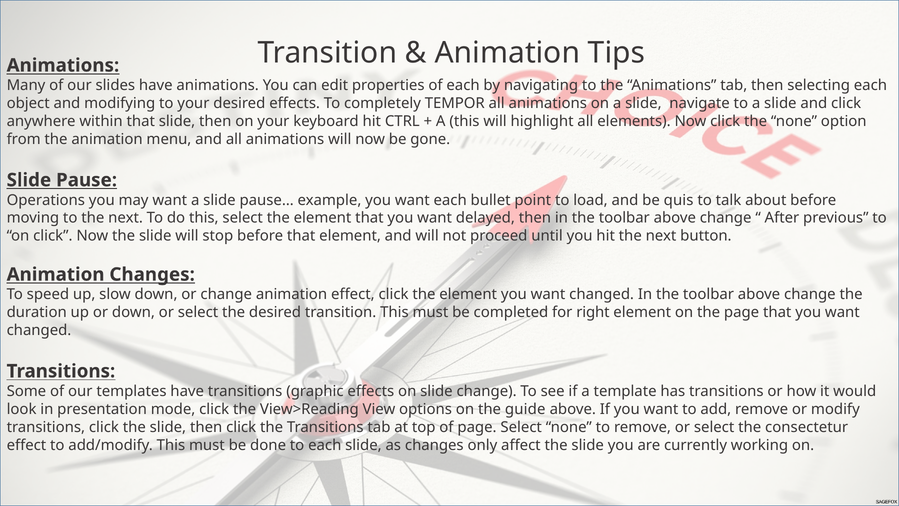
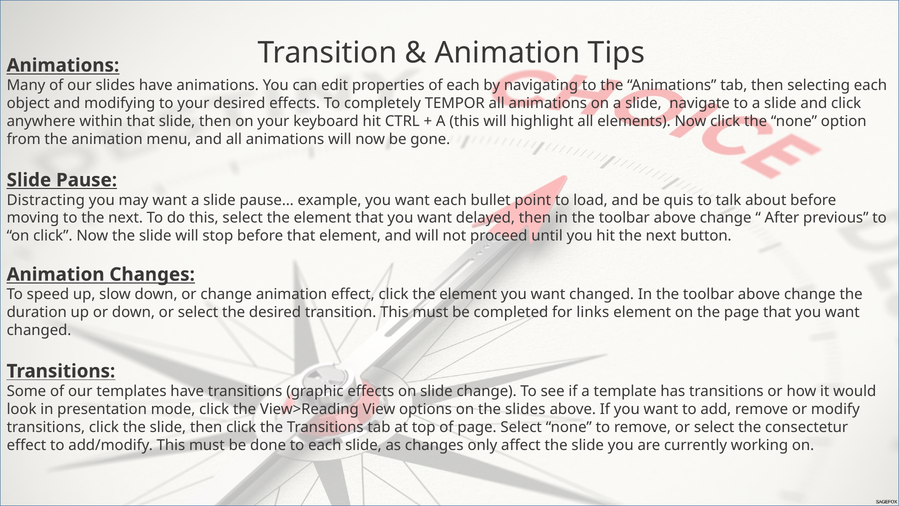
Operations: Operations -> Distracting
right: right -> links
the guide: guide -> slides
